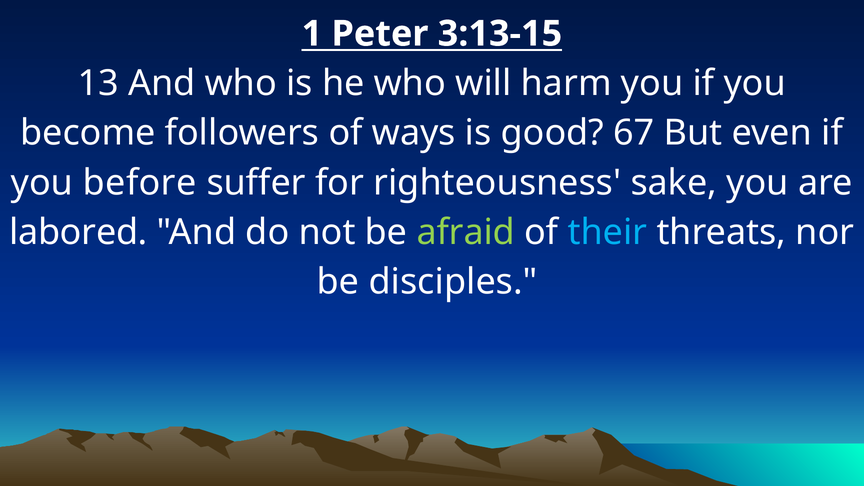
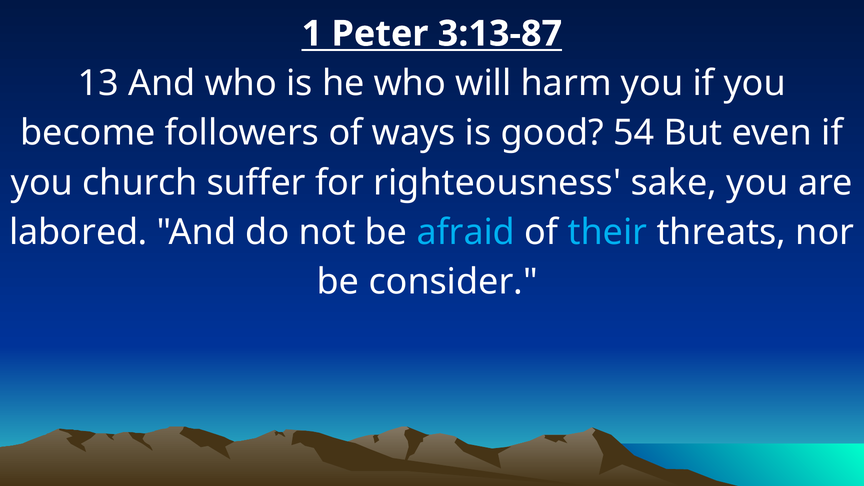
3:13-15: 3:13-15 -> 3:13-87
67: 67 -> 54
before: before -> church
afraid colour: light green -> light blue
disciples: disciples -> consider
